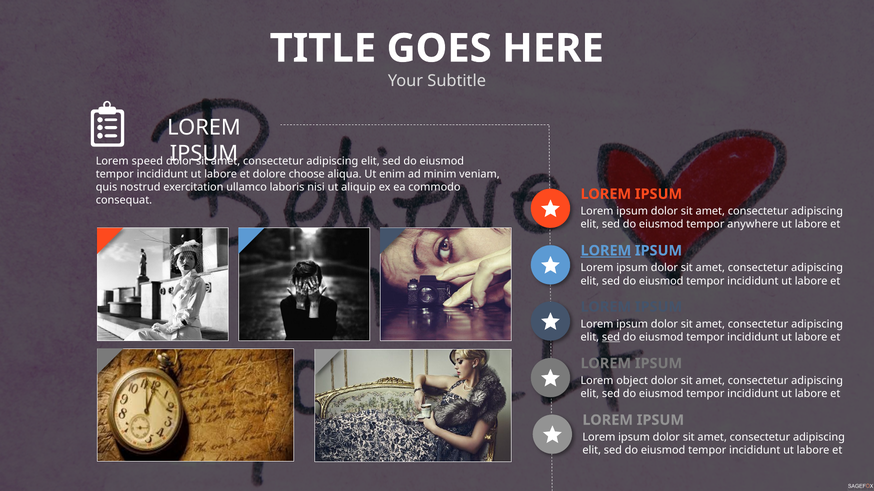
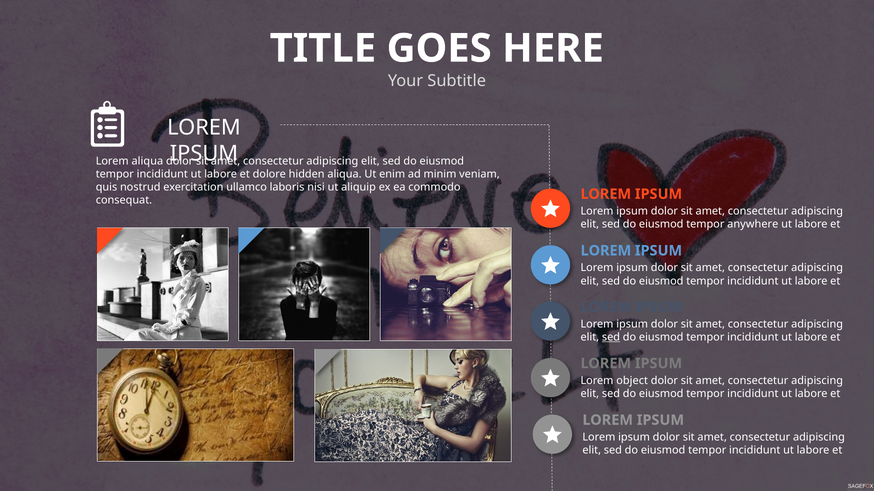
Lorem speed: speed -> aliqua
choose: choose -> hidden
LOREM at (606, 251) underline: present -> none
